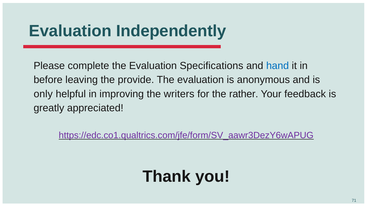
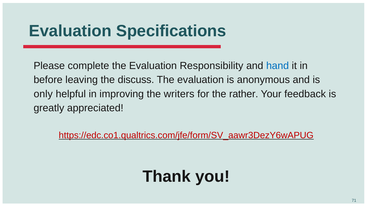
Independently: Independently -> Specifications
Specifications: Specifications -> Responsibility
provide: provide -> discuss
https://edc.co1.qualtrics.com/jfe/form/SV_aawr3DezY6wAPUG colour: purple -> red
